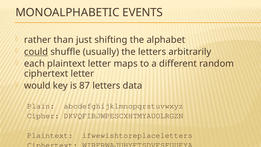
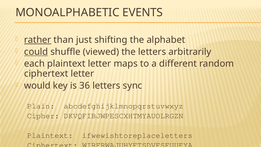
rather underline: none -> present
usually: usually -> viewed
87: 87 -> 36
data: data -> sync
